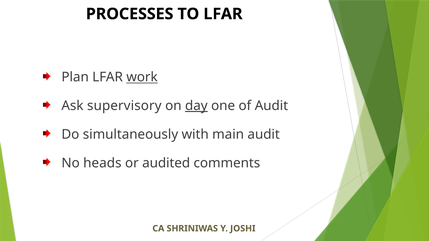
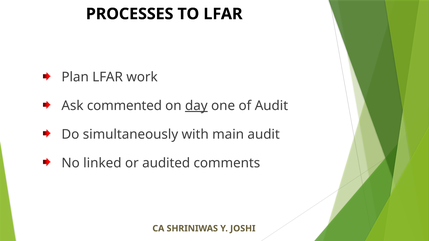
work underline: present -> none
supervisory: supervisory -> commented
heads: heads -> linked
